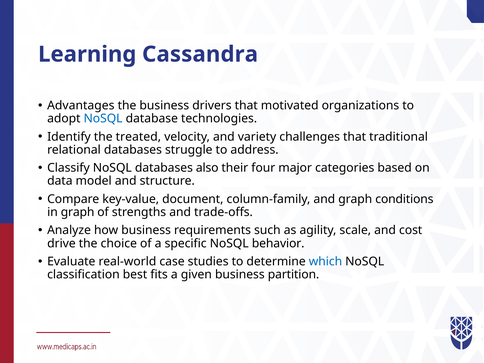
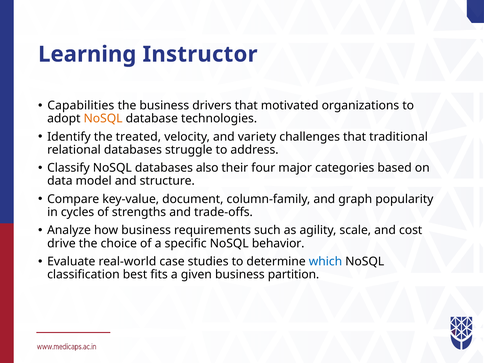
Cassandra: Cassandra -> Instructor
Advantages: Advantages -> Capabilities
NoSQL at (103, 119) colour: blue -> orange
conditions: conditions -> popularity
in graph: graph -> cycles
